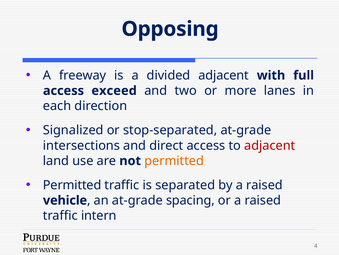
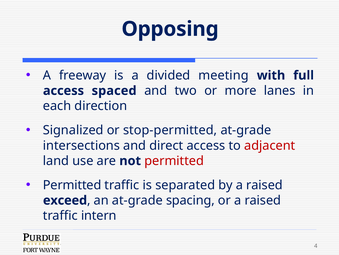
divided adjacent: adjacent -> meeting
exceed: exceed -> spaced
stop-separated: stop-separated -> stop-permitted
permitted at (174, 160) colour: orange -> red
vehicle: vehicle -> exceed
